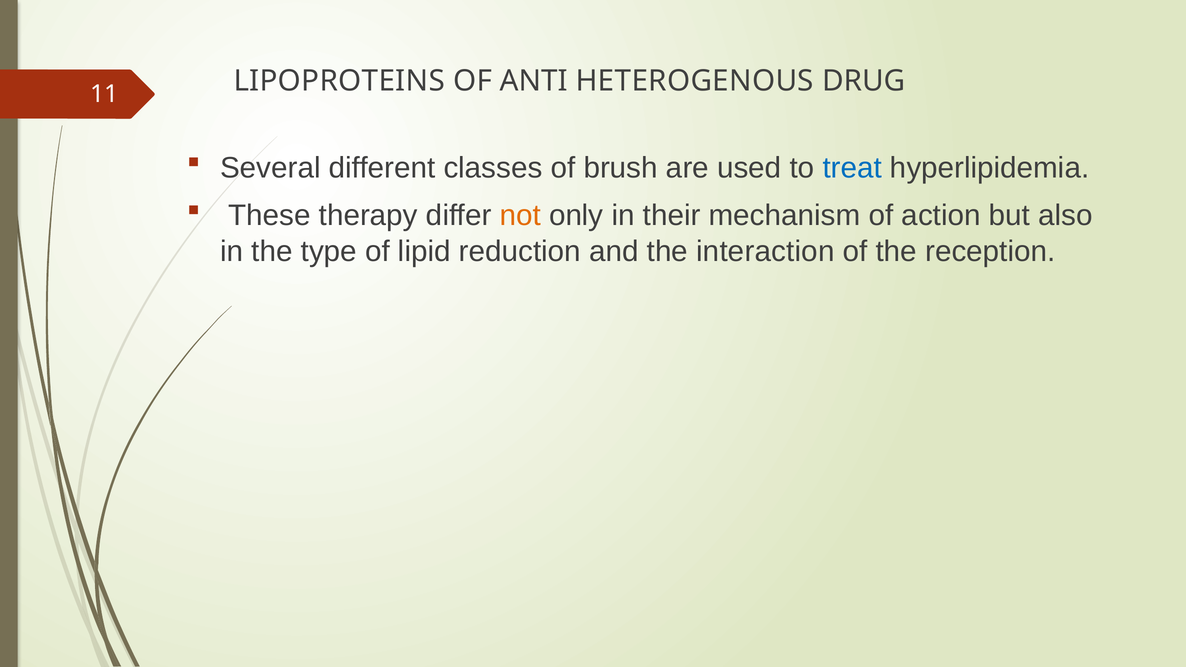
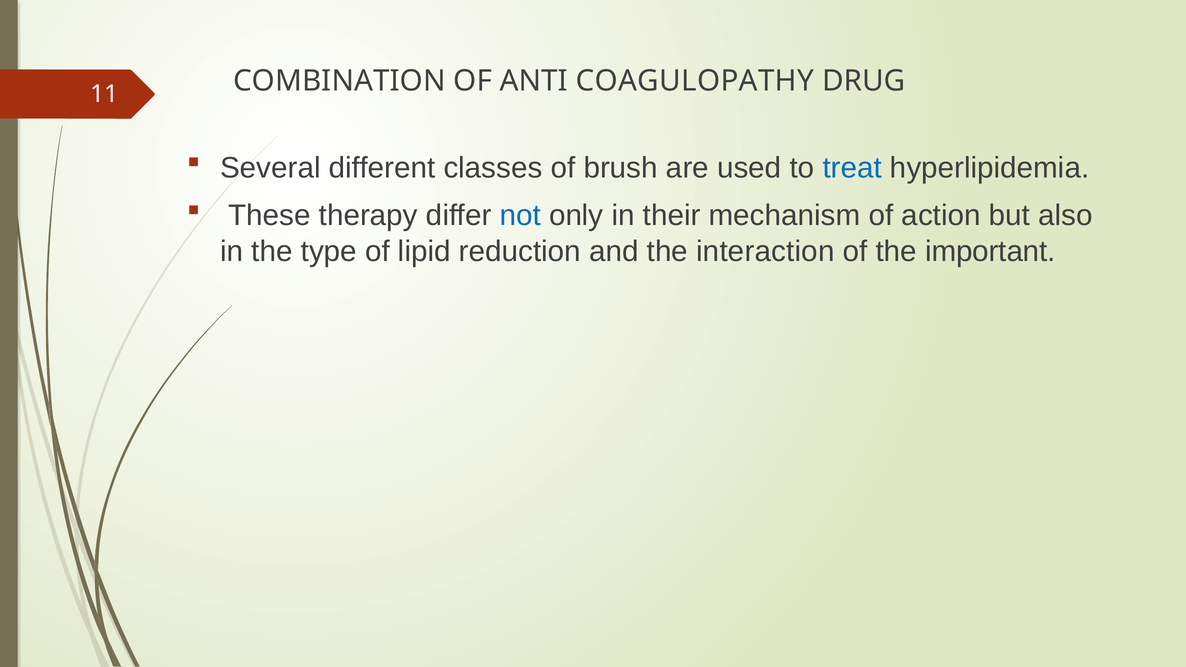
LIPOPROTEINS: LIPOPROTEINS -> COMBINATION
HETEROGENOUS: HETEROGENOUS -> COAGULOPATHY
not colour: orange -> blue
reception: reception -> important
